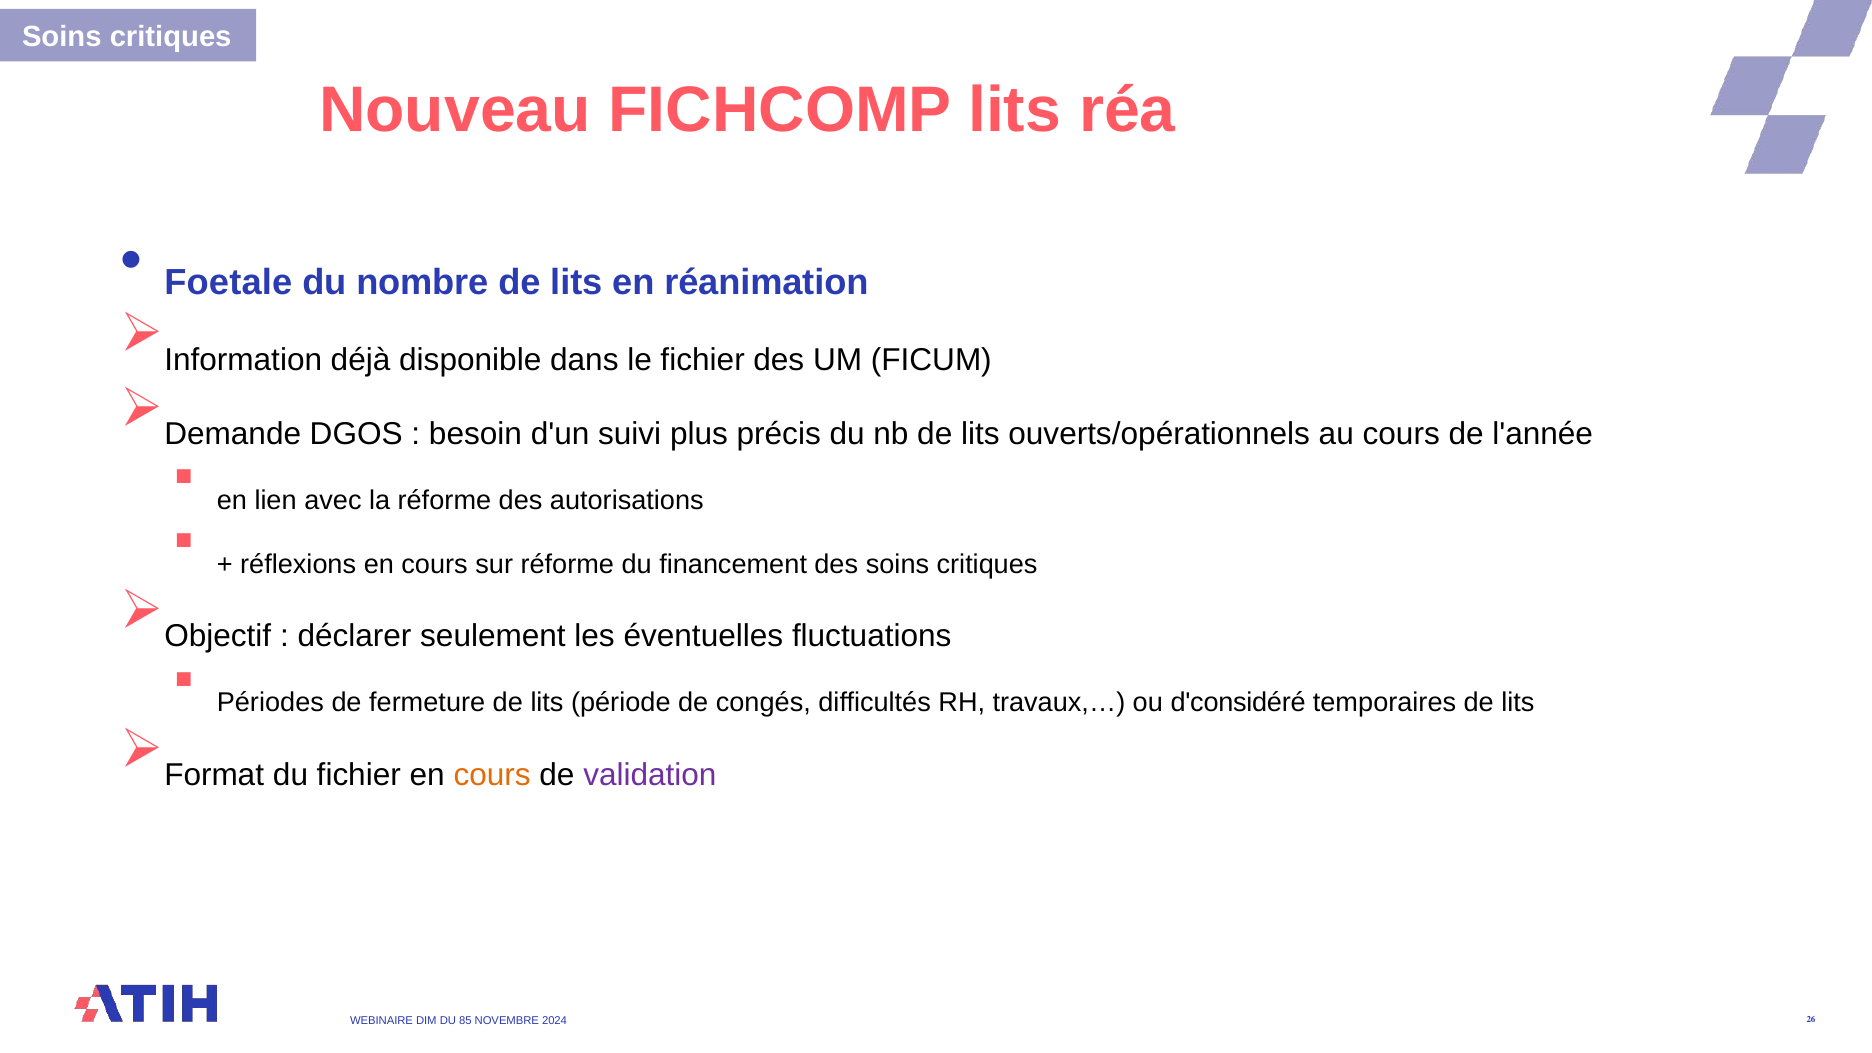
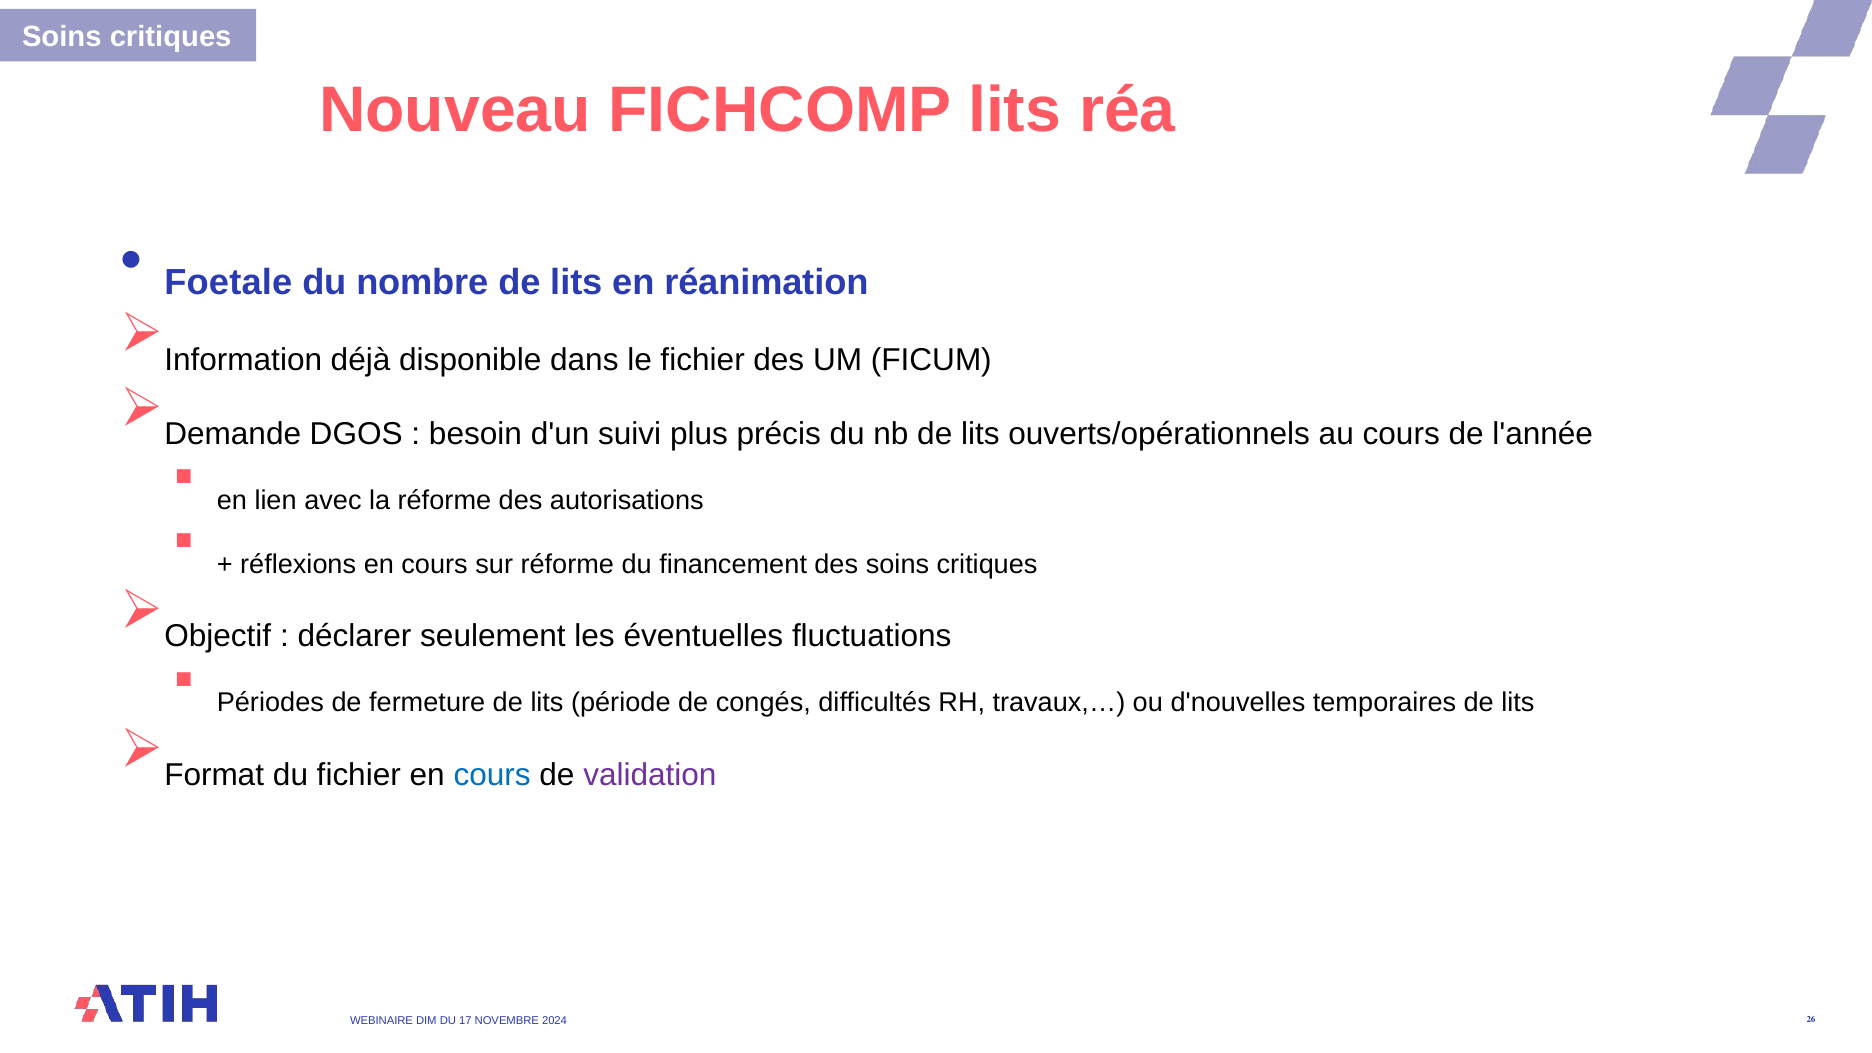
d'considéré: d'considéré -> d'nouvelles
cours at (492, 775) colour: orange -> blue
85: 85 -> 17
